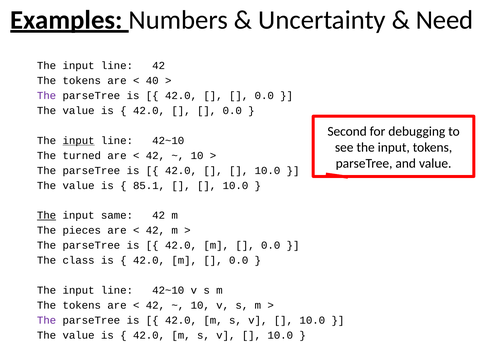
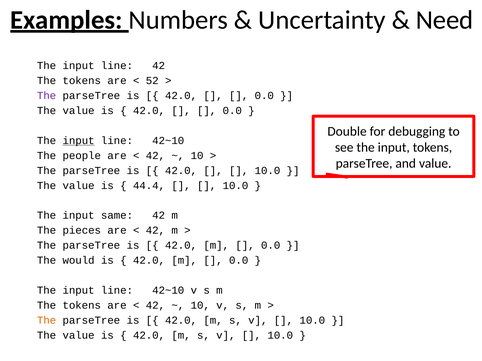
40: 40 -> 52
Second: Second -> Double
turned: turned -> people
85.1: 85.1 -> 44.4
The at (47, 216) underline: present -> none
class: class -> would
The at (47, 321) colour: purple -> orange
